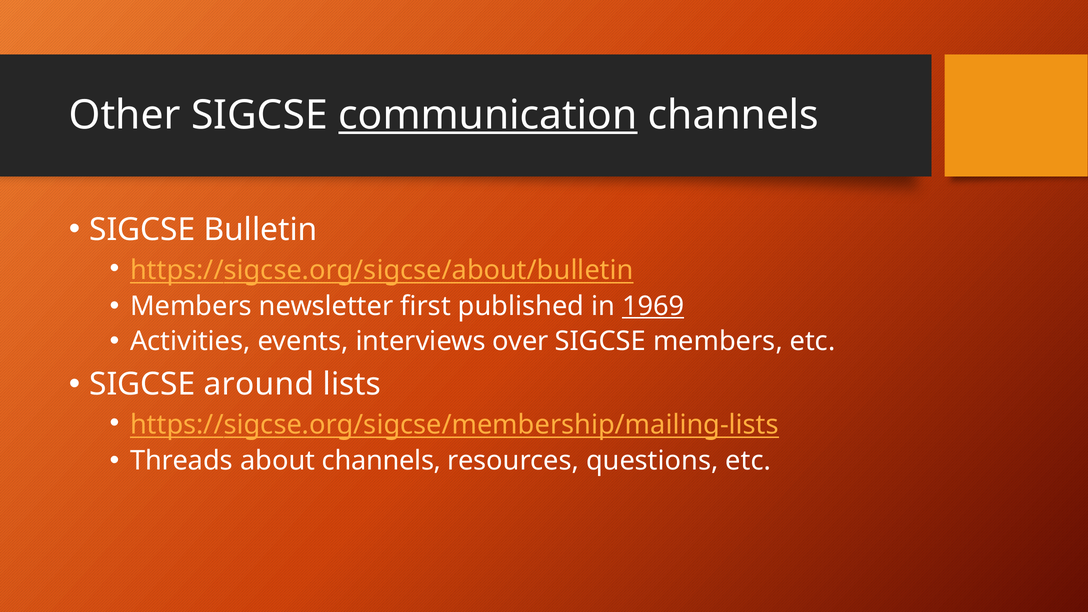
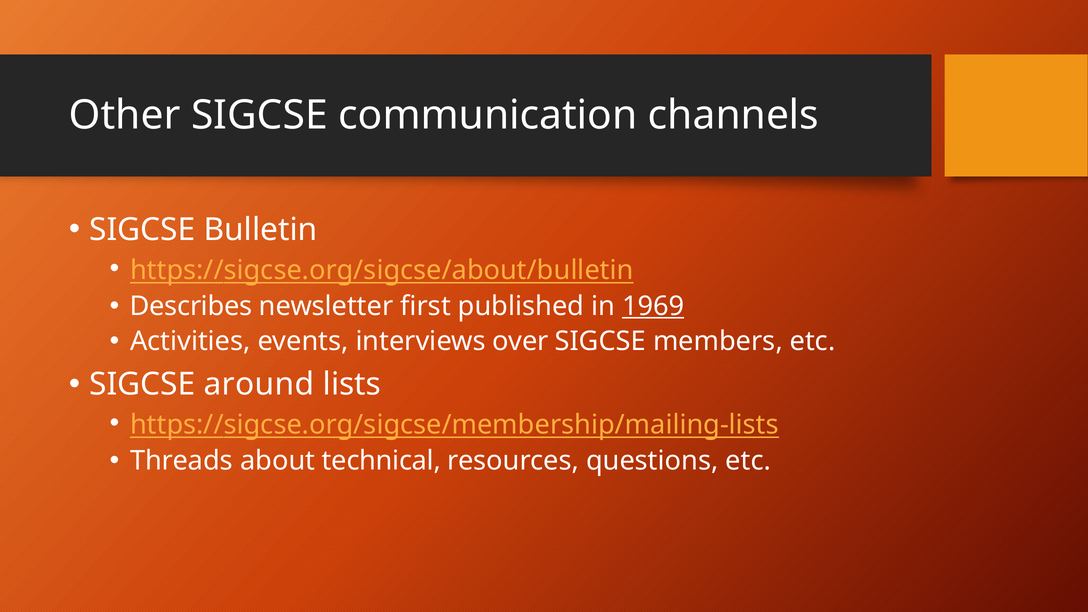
communication underline: present -> none
Members at (191, 306): Members -> Describes
about channels: channels -> technical
